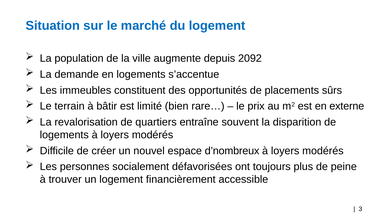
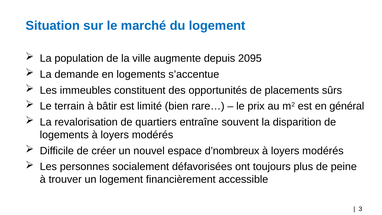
2092: 2092 -> 2095
externe: externe -> général
